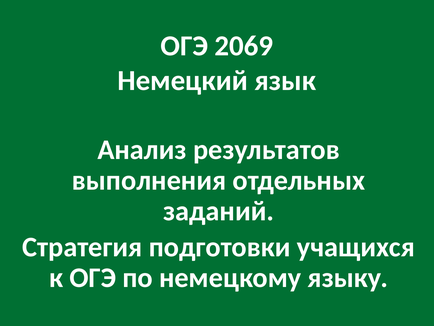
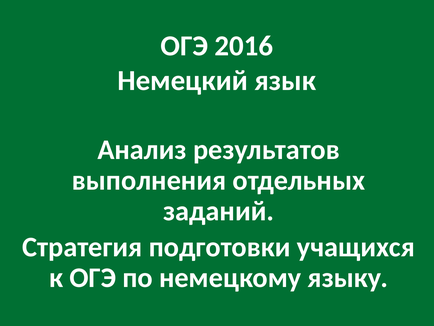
2069: 2069 -> 2016
